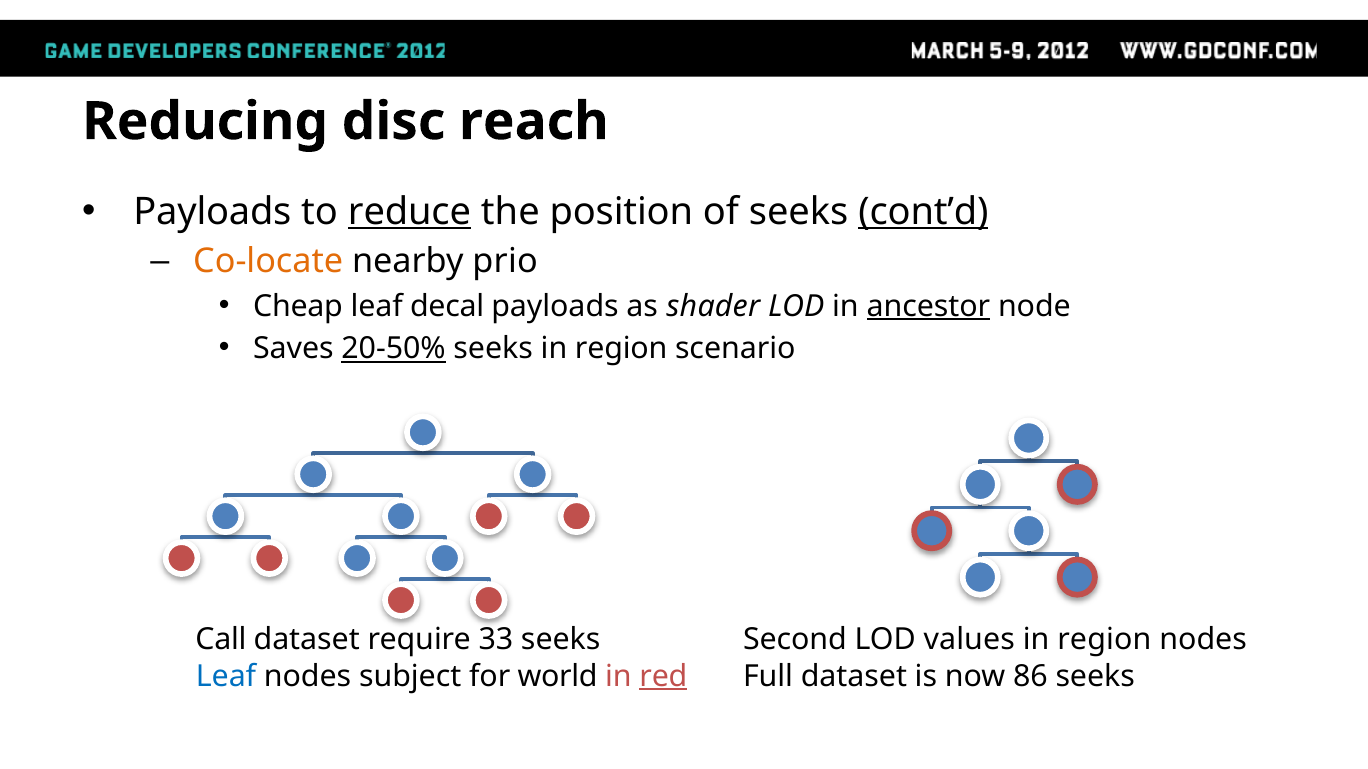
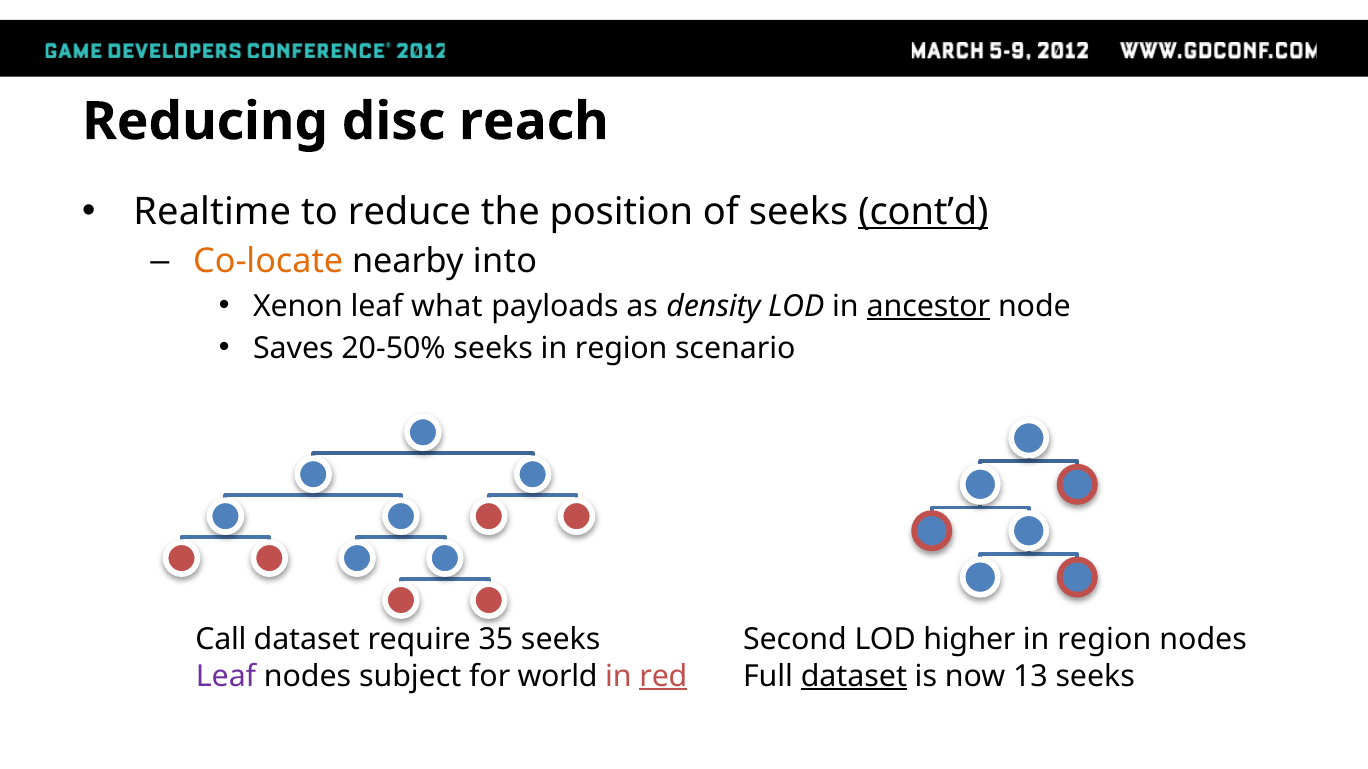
Payloads at (212, 212): Payloads -> Realtime
reduce underline: present -> none
prio: prio -> into
Cheap: Cheap -> Xenon
decal: decal -> what
shader: shader -> density
20-50% underline: present -> none
values: values -> higher
33: 33 -> 35
dataset at (854, 676) underline: none -> present
86: 86 -> 13
Leaf at (226, 677) colour: blue -> purple
